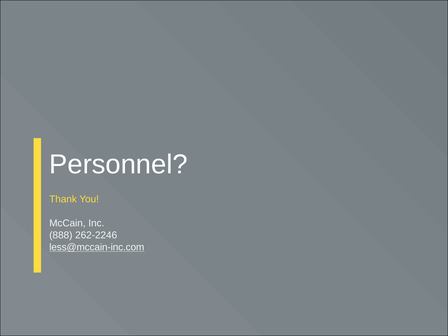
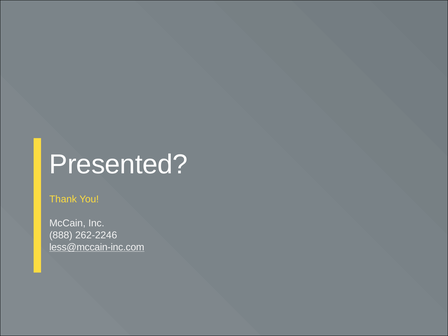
Personnel: Personnel -> Presented
